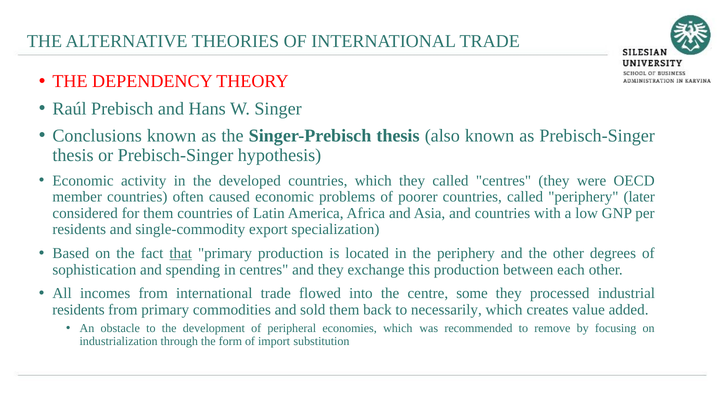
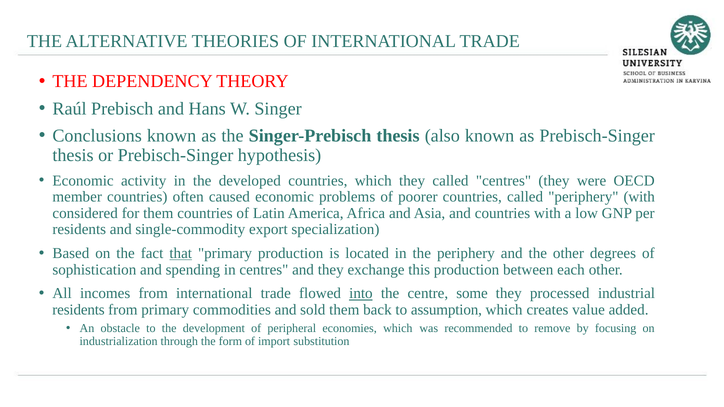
periphery later: later -> with
into underline: none -> present
necessarily: necessarily -> assumption
